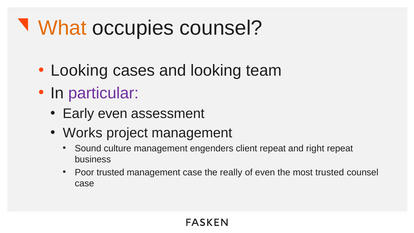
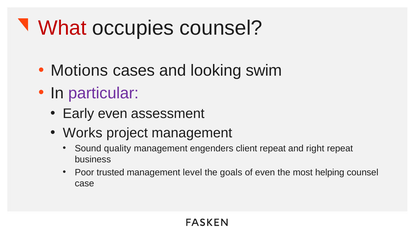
What colour: orange -> red
Looking at (79, 71): Looking -> Motions
team: team -> swim
culture: culture -> quality
management case: case -> level
really: really -> goals
most trusted: trusted -> helping
